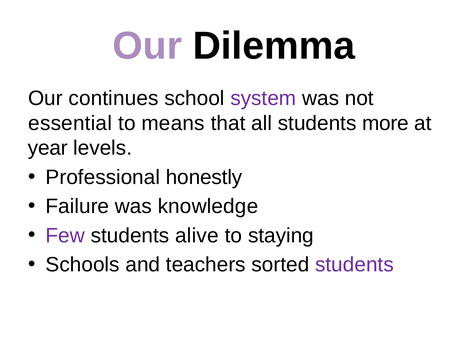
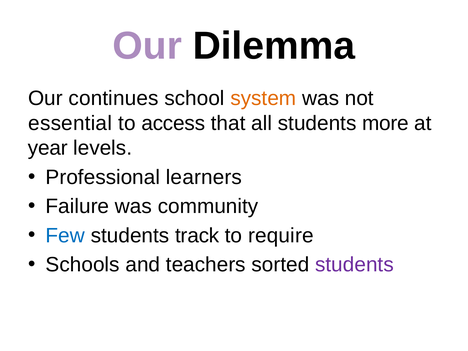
system colour: purple -> orange
means: means -> access
honestly: honestly -> learners
knowledge: knowledge -> community
Few colour: purple -> blue
alive: alive -> track
staying: staying -> require
